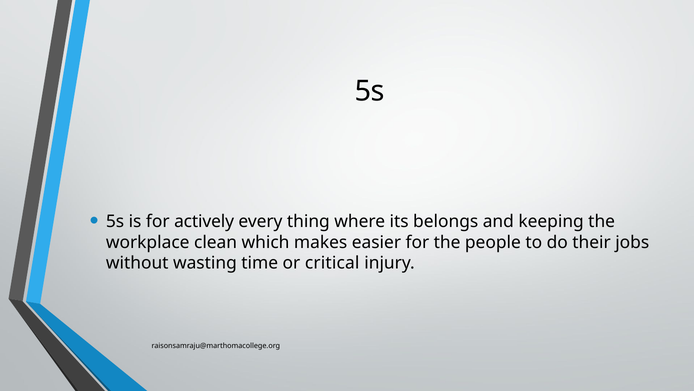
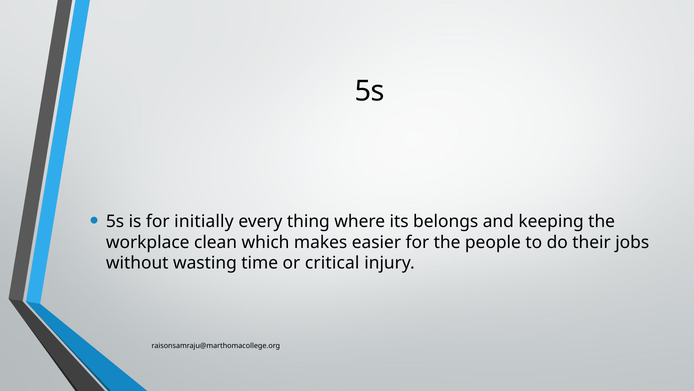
actively: actively -> initially
